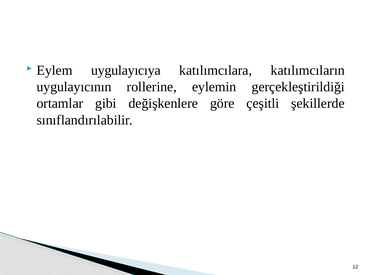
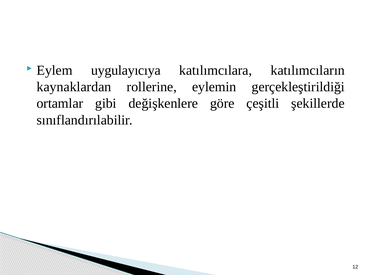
uygulayıcının: uygulayıcının -> kaynaklardan
